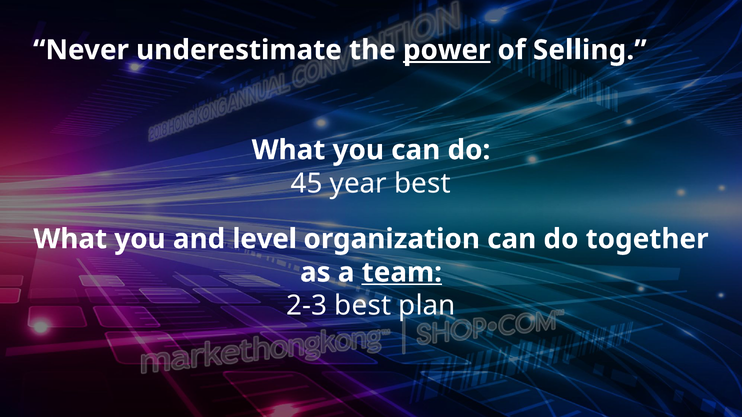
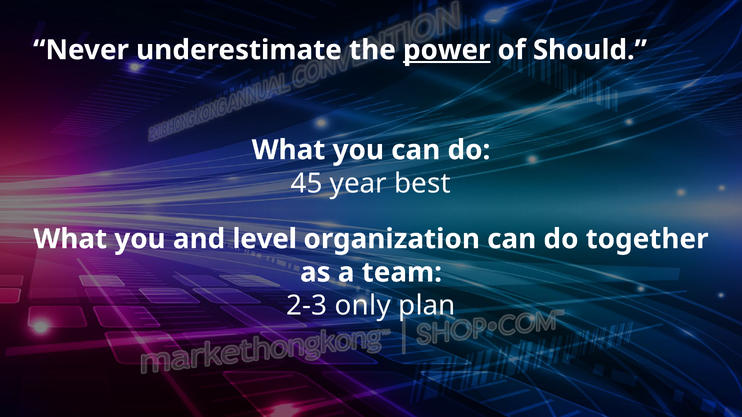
Selling: Selling -> Should
team underline: present -> none
2-3 best: best -> only
